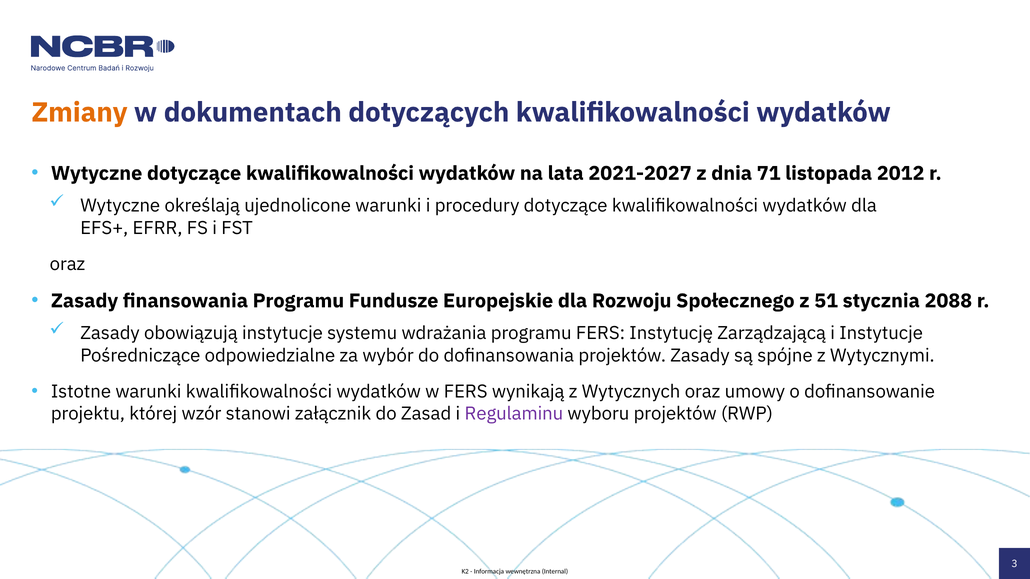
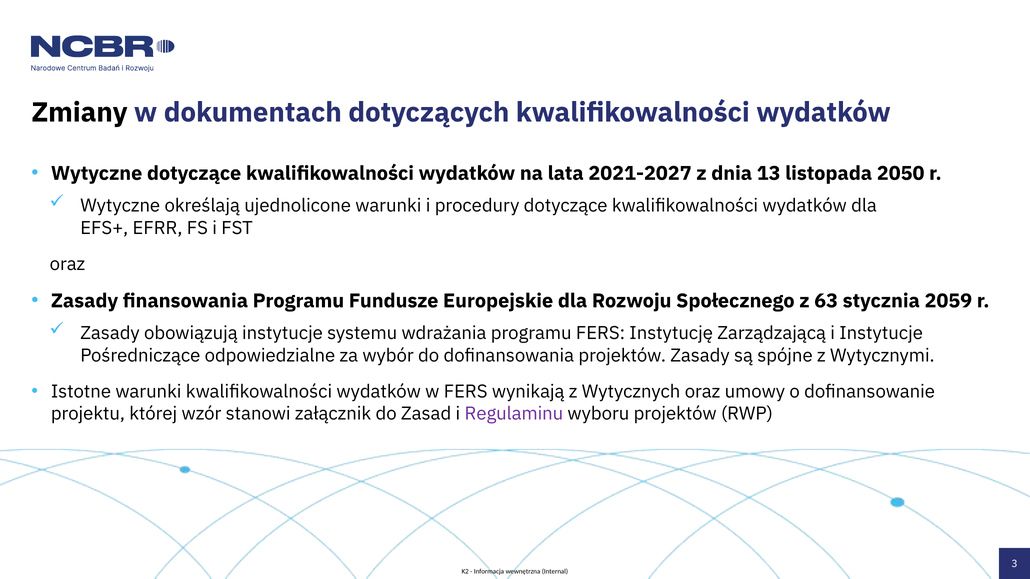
Zmiany colour: orange -> black
71: 71 -> 13
2012: 2012 -> 2050
51: 51 -> 63
2088: 2088 -> 2059
